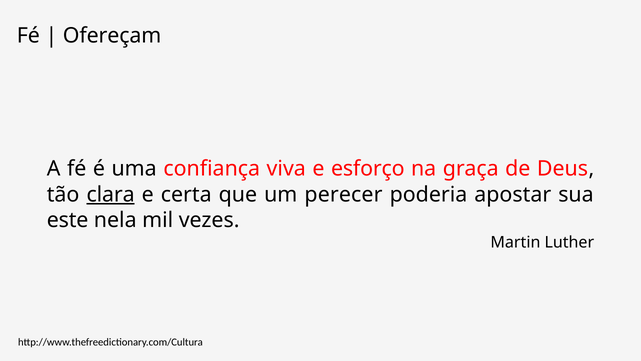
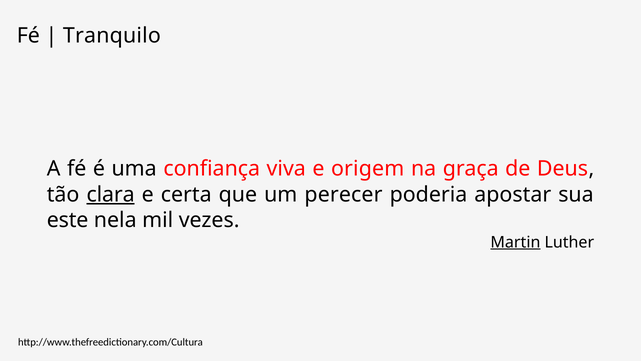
Ofereçam: Ofereçam -> Tranquilo
esforço: esforço -> origem
Martin underline: none -> present
